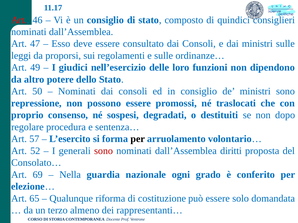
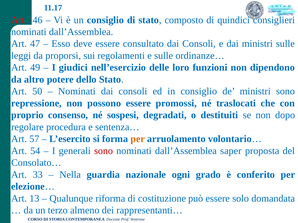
per at (138, 139) colour: black -> orange
52: 52 -> 54
diritti: diritti -> saper
69: 69 -> 33
65: 65 -> 13
